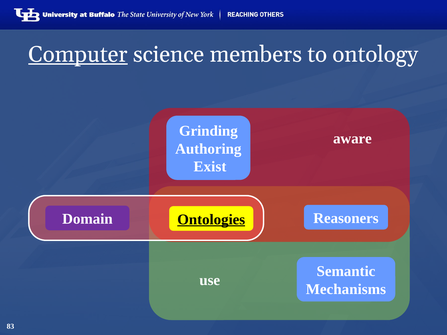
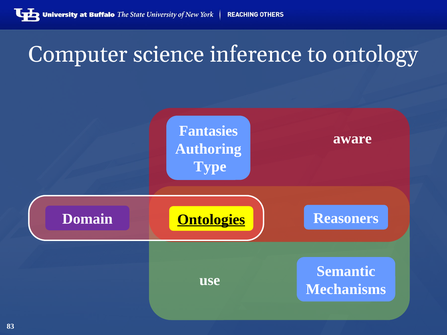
Computer underline: present -> none
members: members -> inference
Grinding: Grinding -> Fantasies
Exist: Exist -> Type
